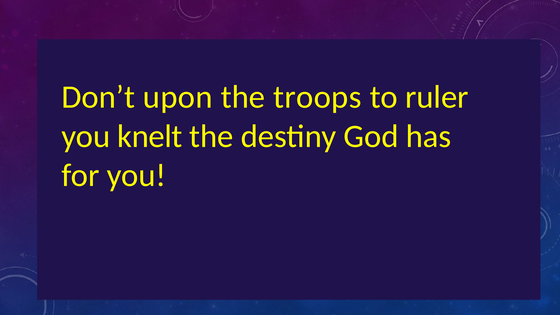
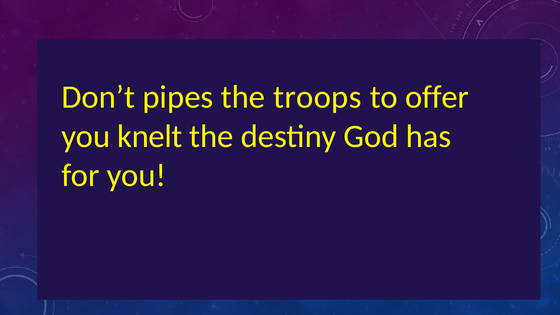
upon: upon -> pipes
ruler: ruler -> offer
